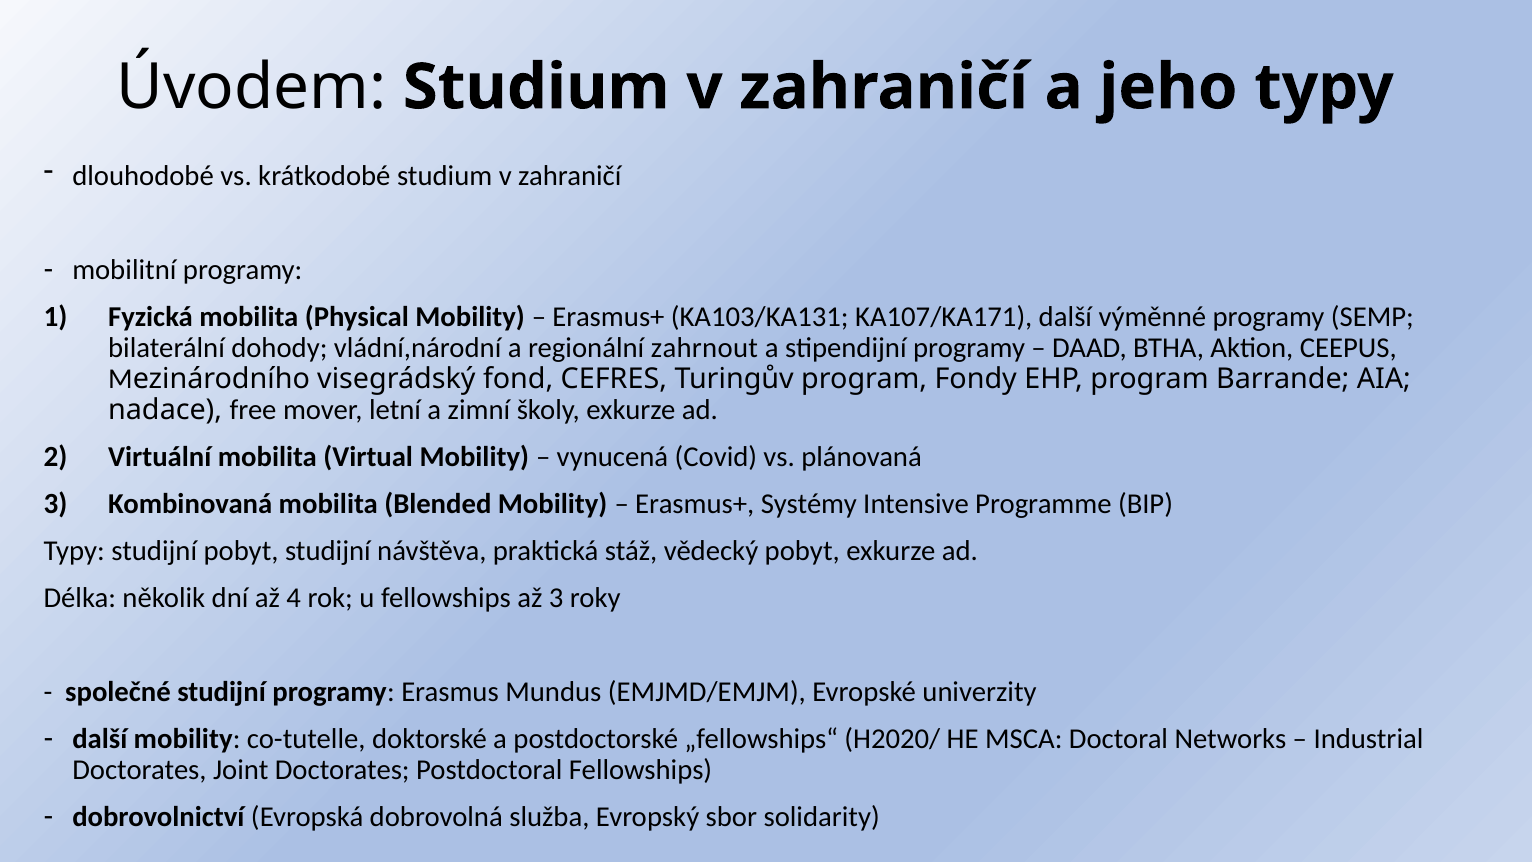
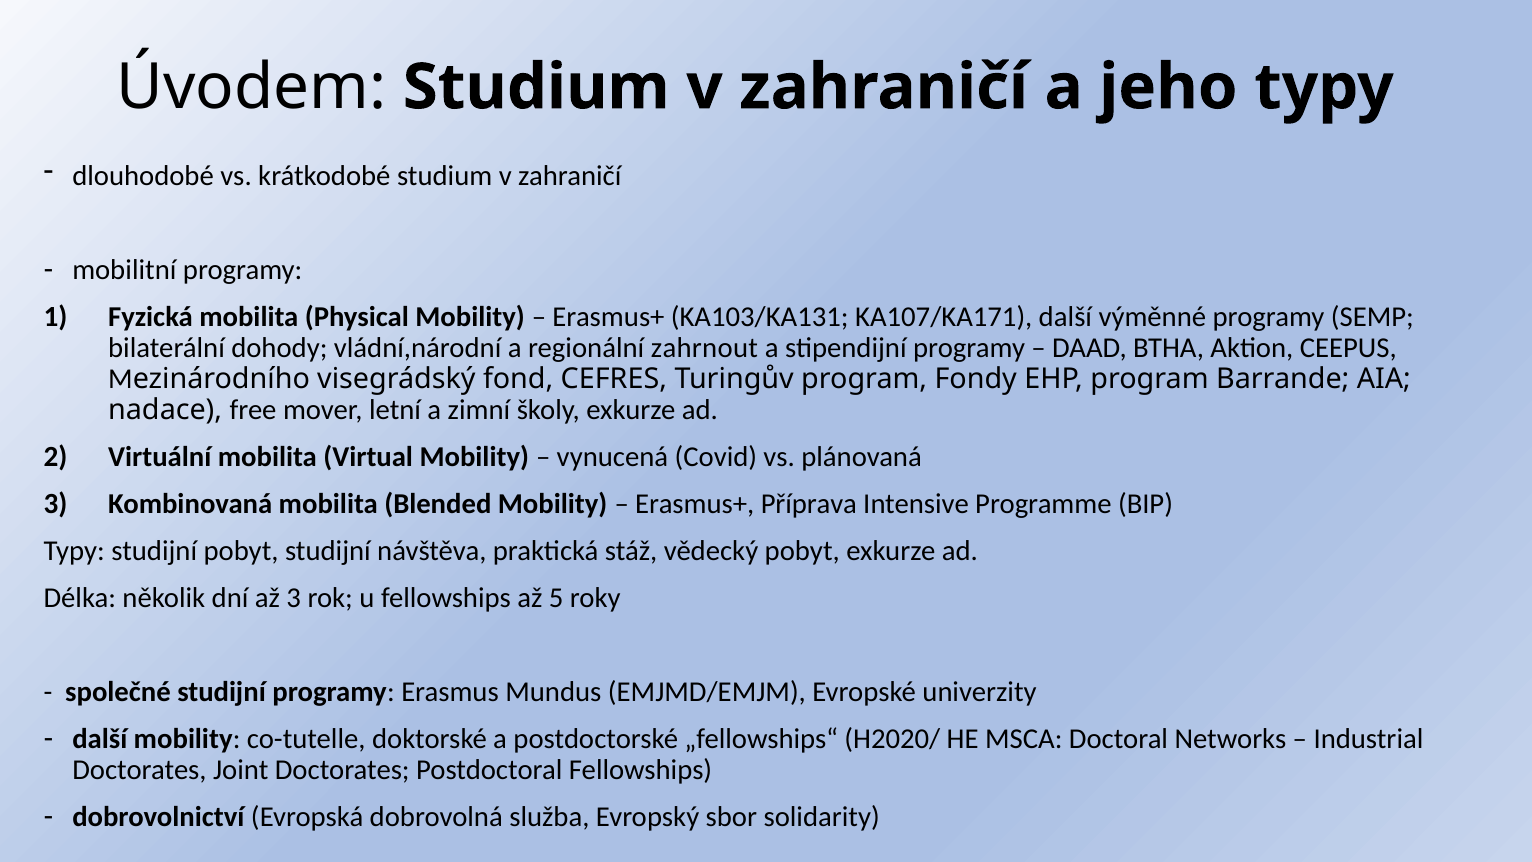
Systémy: Systémy -> Příprava
až 4: 4 -> 3
až 3: 3 -> 5
